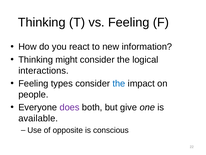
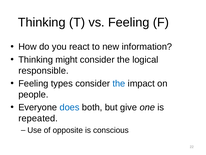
interactions: interactions -> responsible
does colour: purple -> blue
available: available -> repeated
